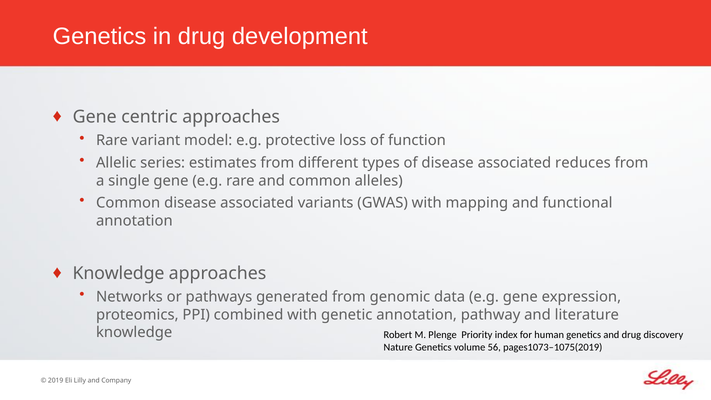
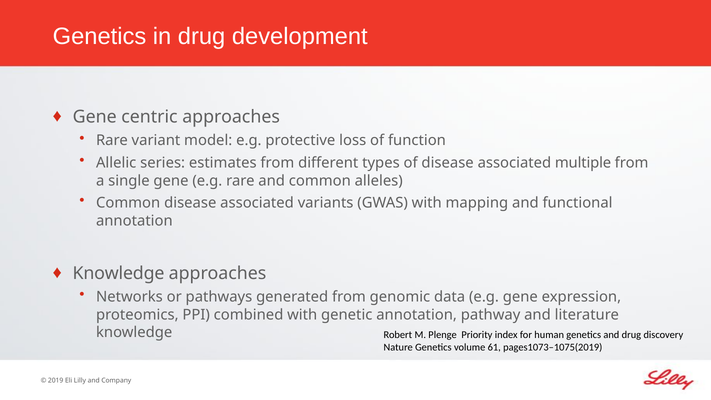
reduces: reduces -> multiple
56: 56 -> 61
